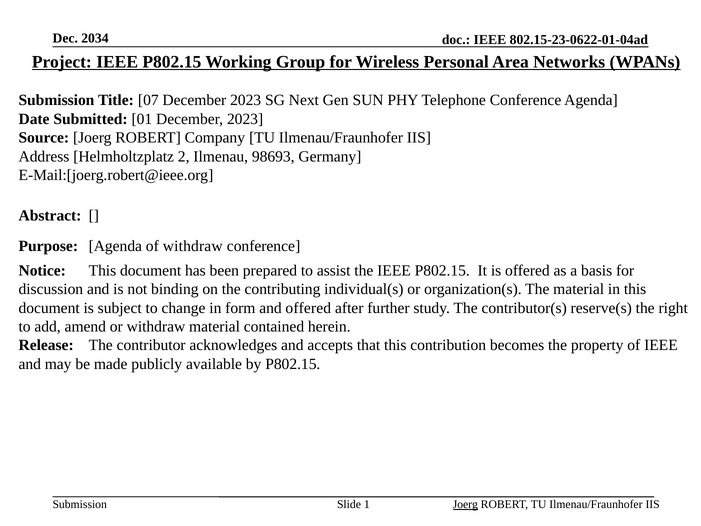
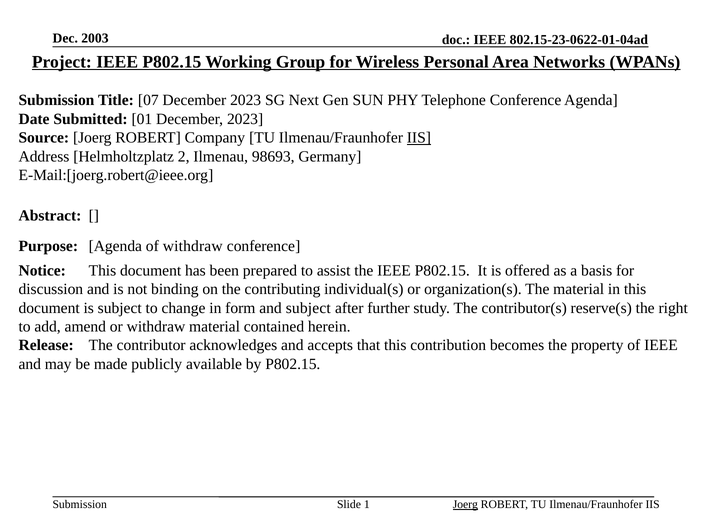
2034: 2034 -> 2003
IIS at (419, 138) underline: none -> present
and offered: offered -> subject
